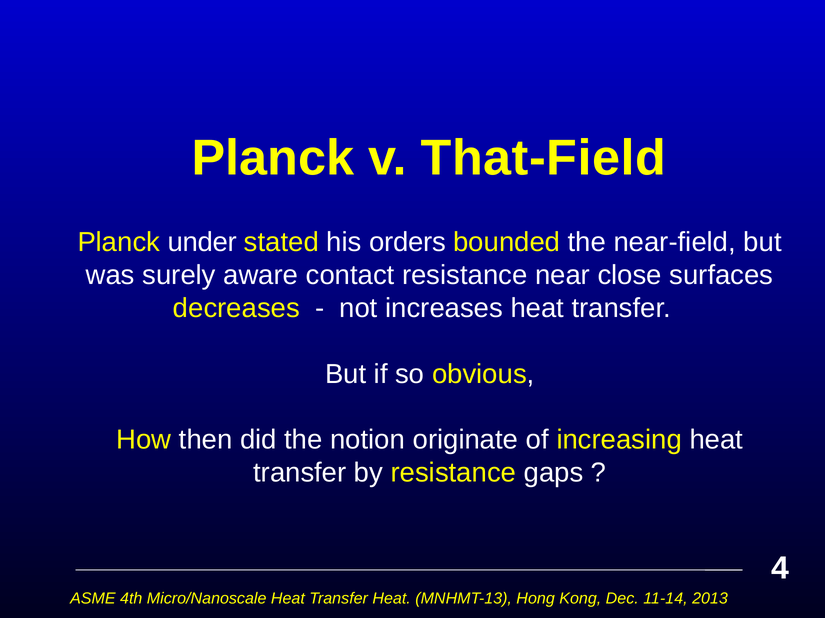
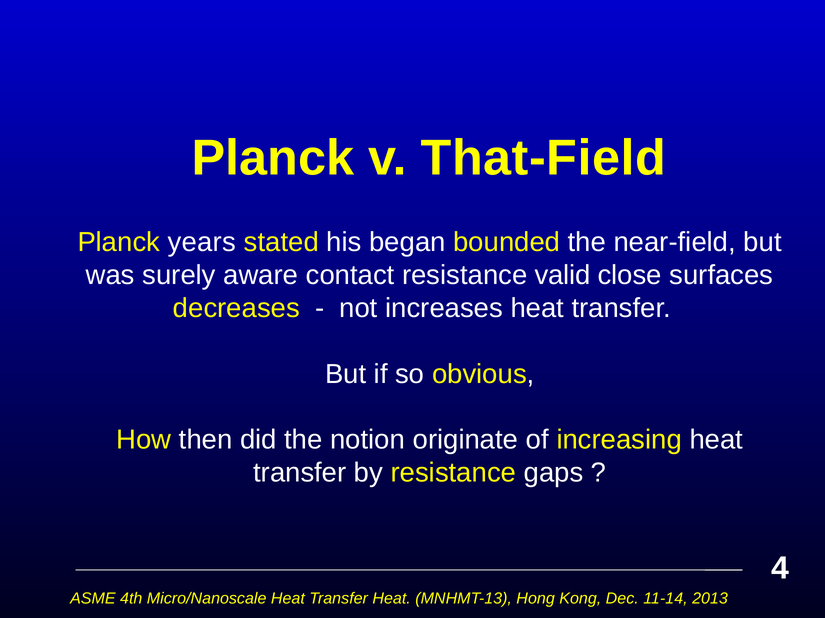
under: under -> years
orders: orders -> began
near: near -> valid
